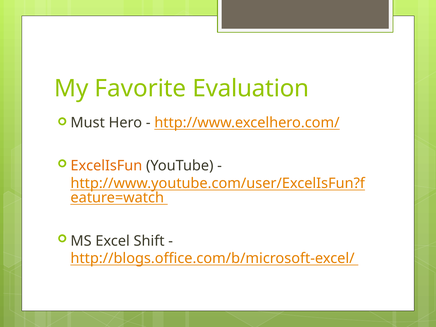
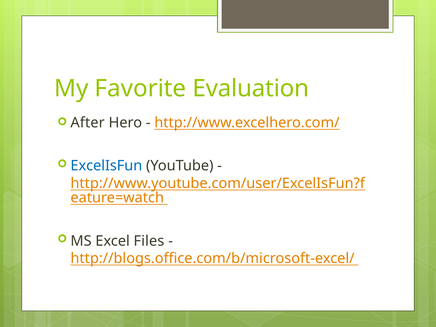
Must: Must -> After
ExcelIsFun colour: orange -> blue
Shift: Shift -> Files
